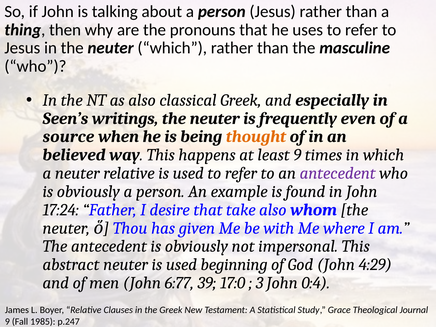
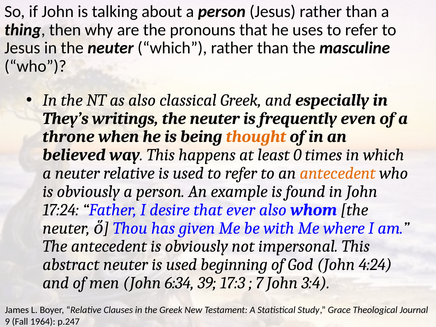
Seen’s: Seen’s -> They’s
source: source -> throne
least 9: 9 -> 0
antecedent at (338, 173) colour: purple -> orange
take: take -> ever
4:29: 4:29 -> 4:24
6:77: 6:77 -> 6:34
17:0: 17:0 -> 17:3
3: 3 -> 7
0:4: 0:4 -> 3:4
1985: 1985 -> 1964
